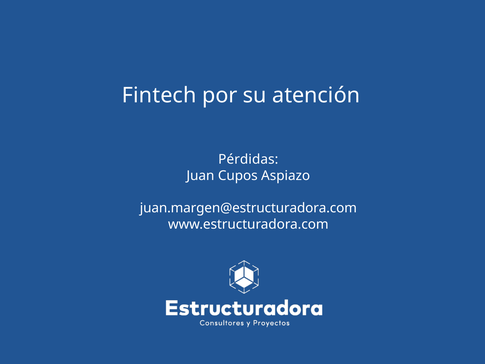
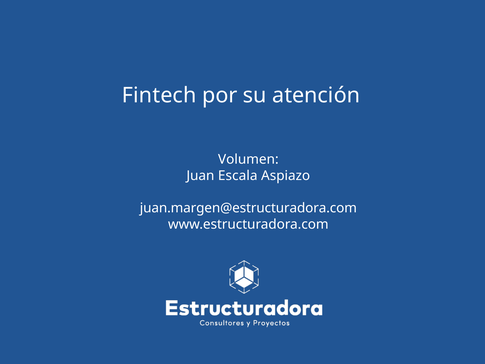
Pérdidas: Pérdidas -> Volumen
Cupos: Cupos -> Escala
